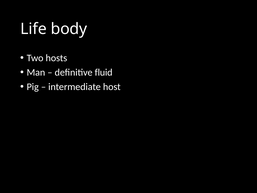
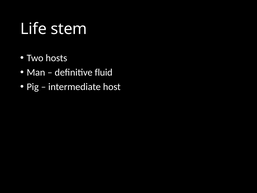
body: body -> stem
